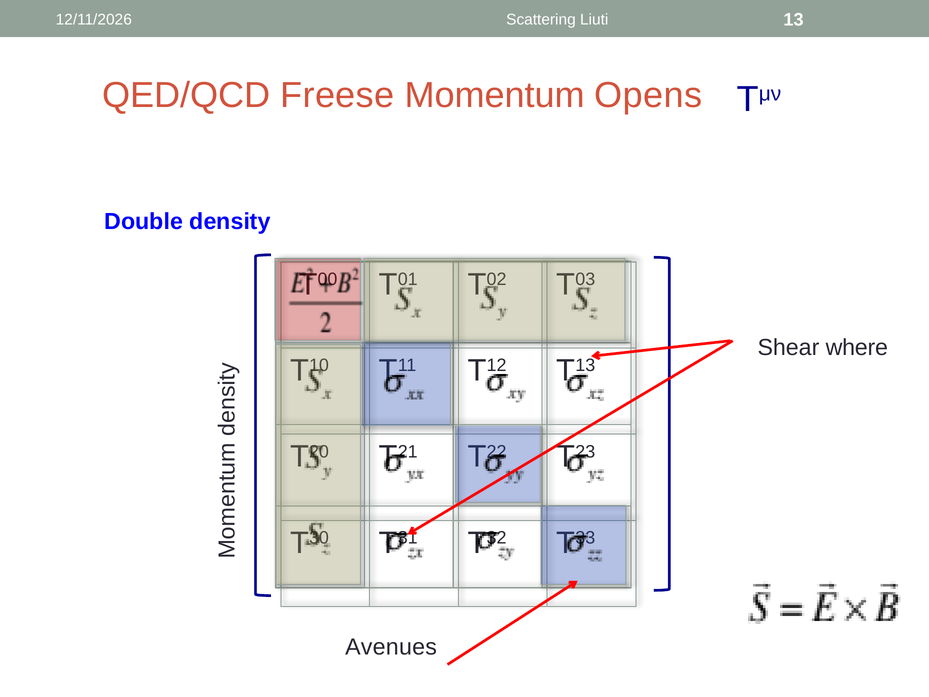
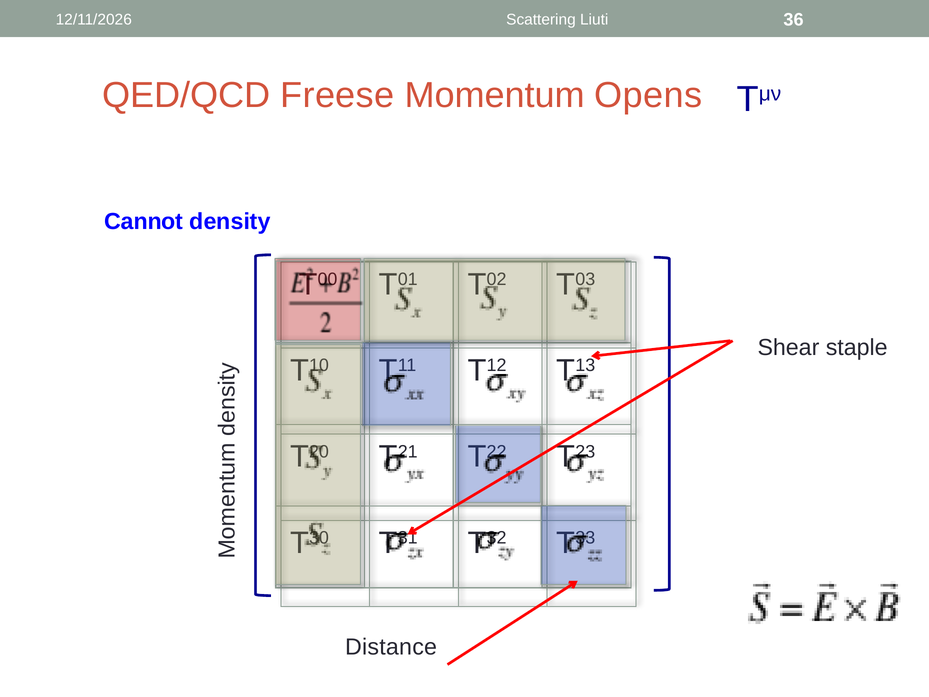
13: 13 -> 36
Double: Double -> Cannot
where: where -> staple
Avenues: Avenues -> Distance
